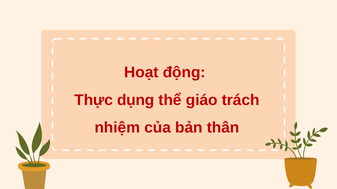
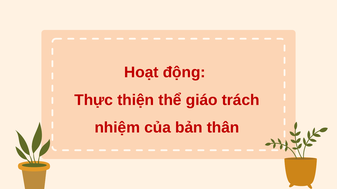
dụng: dụng -> thiện
